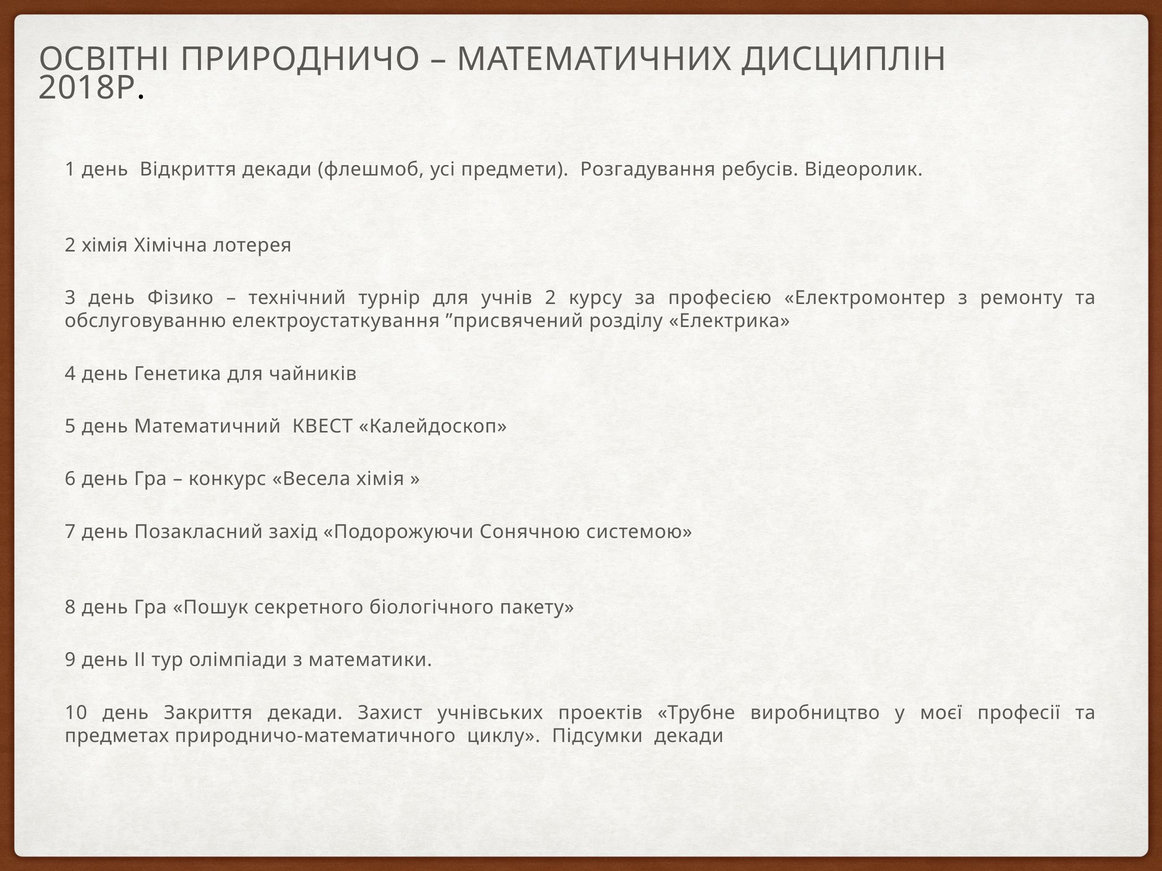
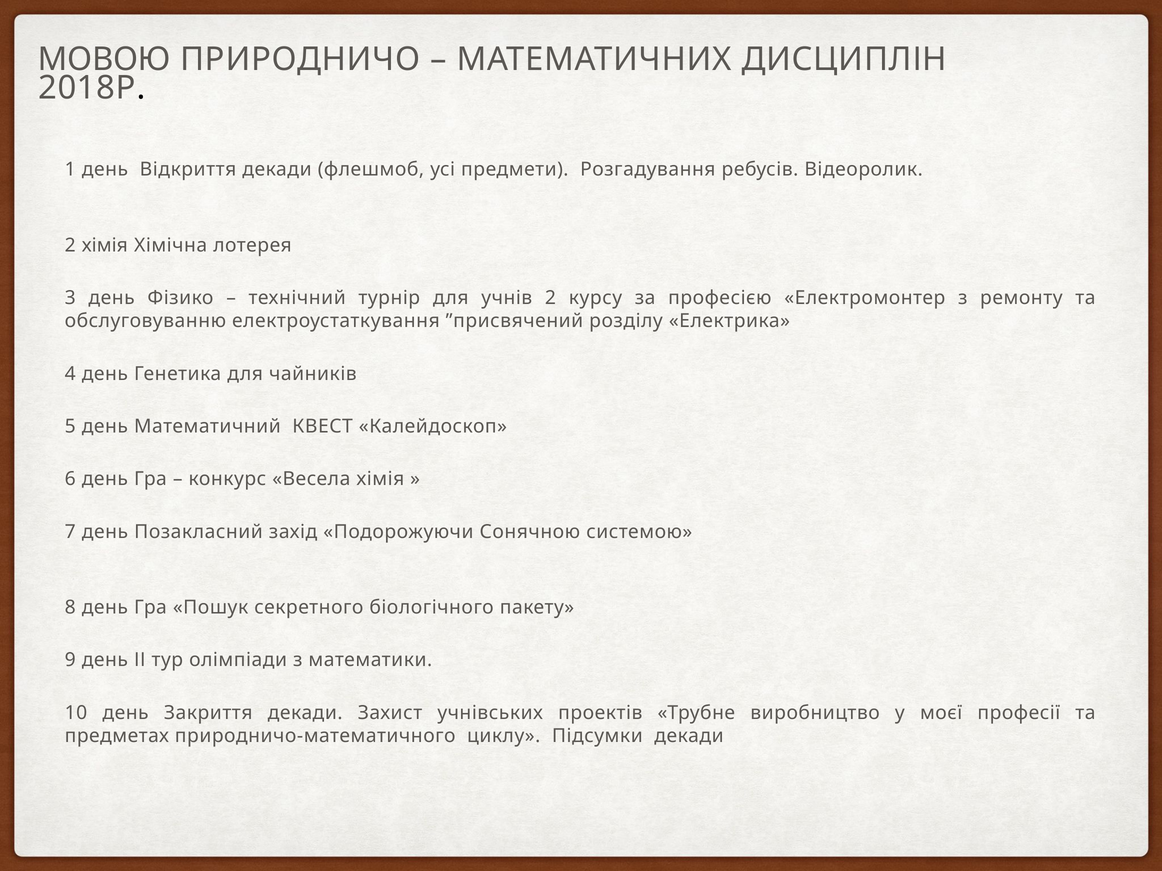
ОСВІТНІ: ОСВІТНІ -> МОВОЮ
